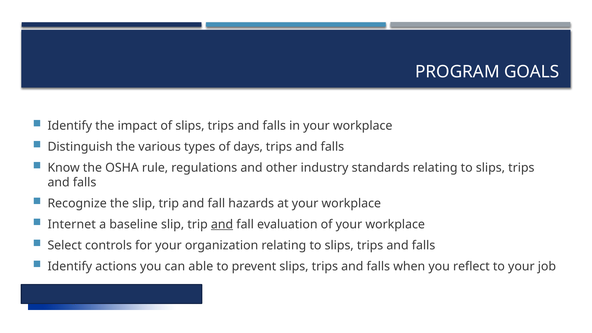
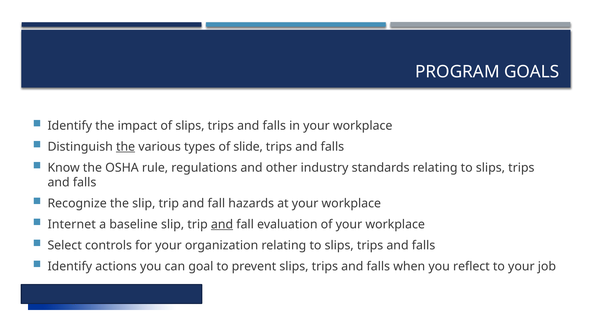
the at (126, 147) underline: none -> present
days: days -> slide
able: able -> goal
